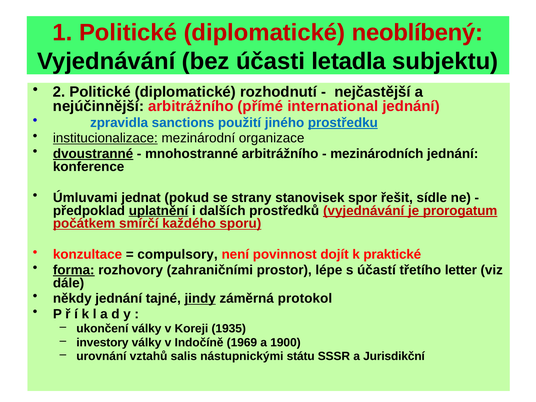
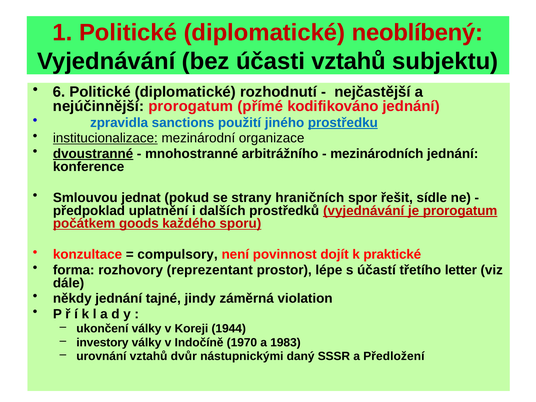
účasti letadla: letadla -> vztahů
2: 2 -> 6
nejúčinnější arbitrážního: arbitrážního -> prorogatum
international: international -> kodifikováno
Úmluvami: Úmluvami -> Smlouvou
stanovisek: stanovisek -> hraničních
uplatnění underline: present -> none
smírčí: smírčí -> goods
forma underline: present -> none
zahraničními: zahraničními -> reprezentant
jindy underline: present -> none
protokol: protokol -> violation
1935: 1935 -> 1944
1969: 1969 -> 1970
1900: 1900 -> 1983
salis: salis -> dvůr
státu: státu -> daný
Jurisdikční: Jurisdikční -> Předložení
